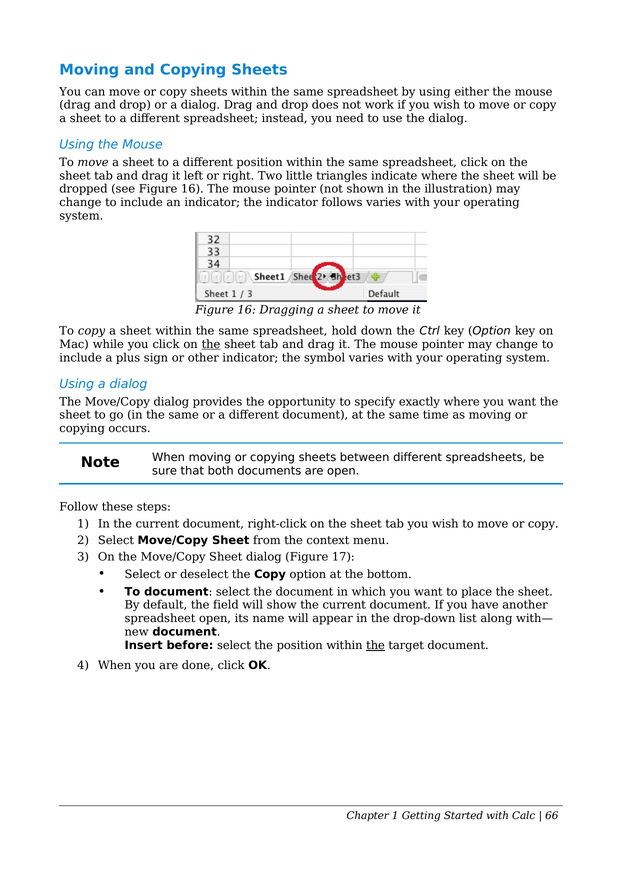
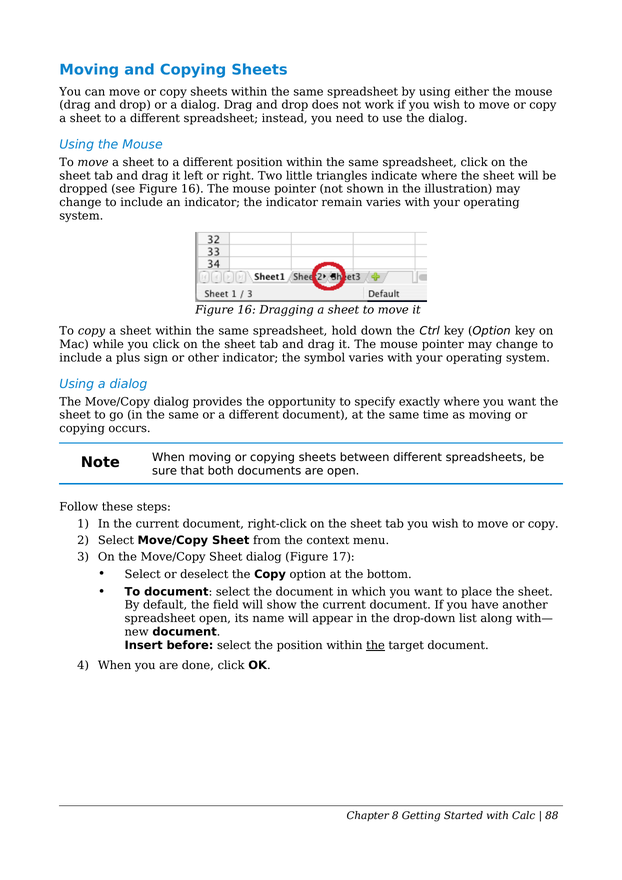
follows: follows -> remain
the at (211, 344) underline: present -> none
Chapter 1: 1 -> 8
66: 66 -> 88
